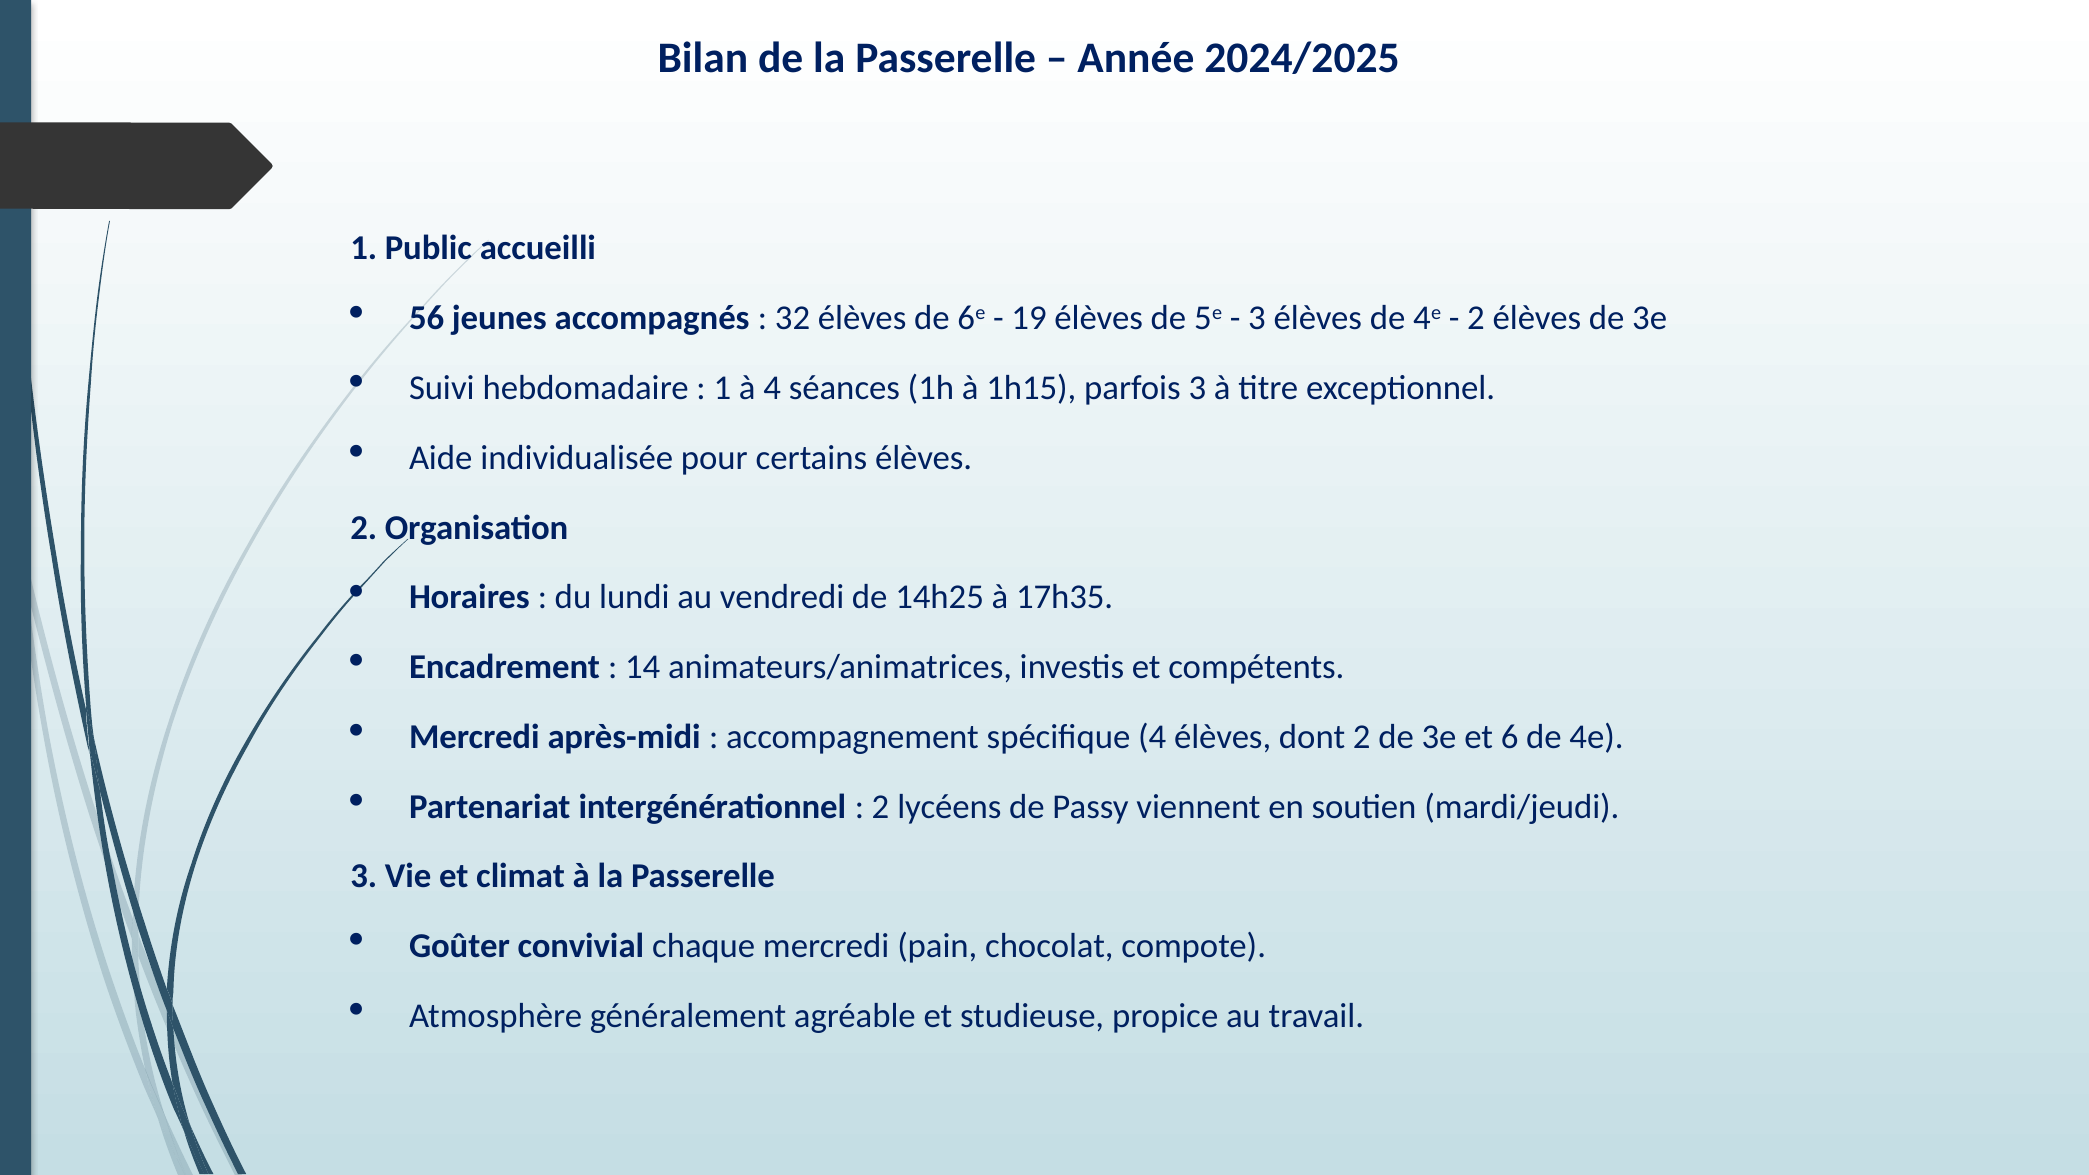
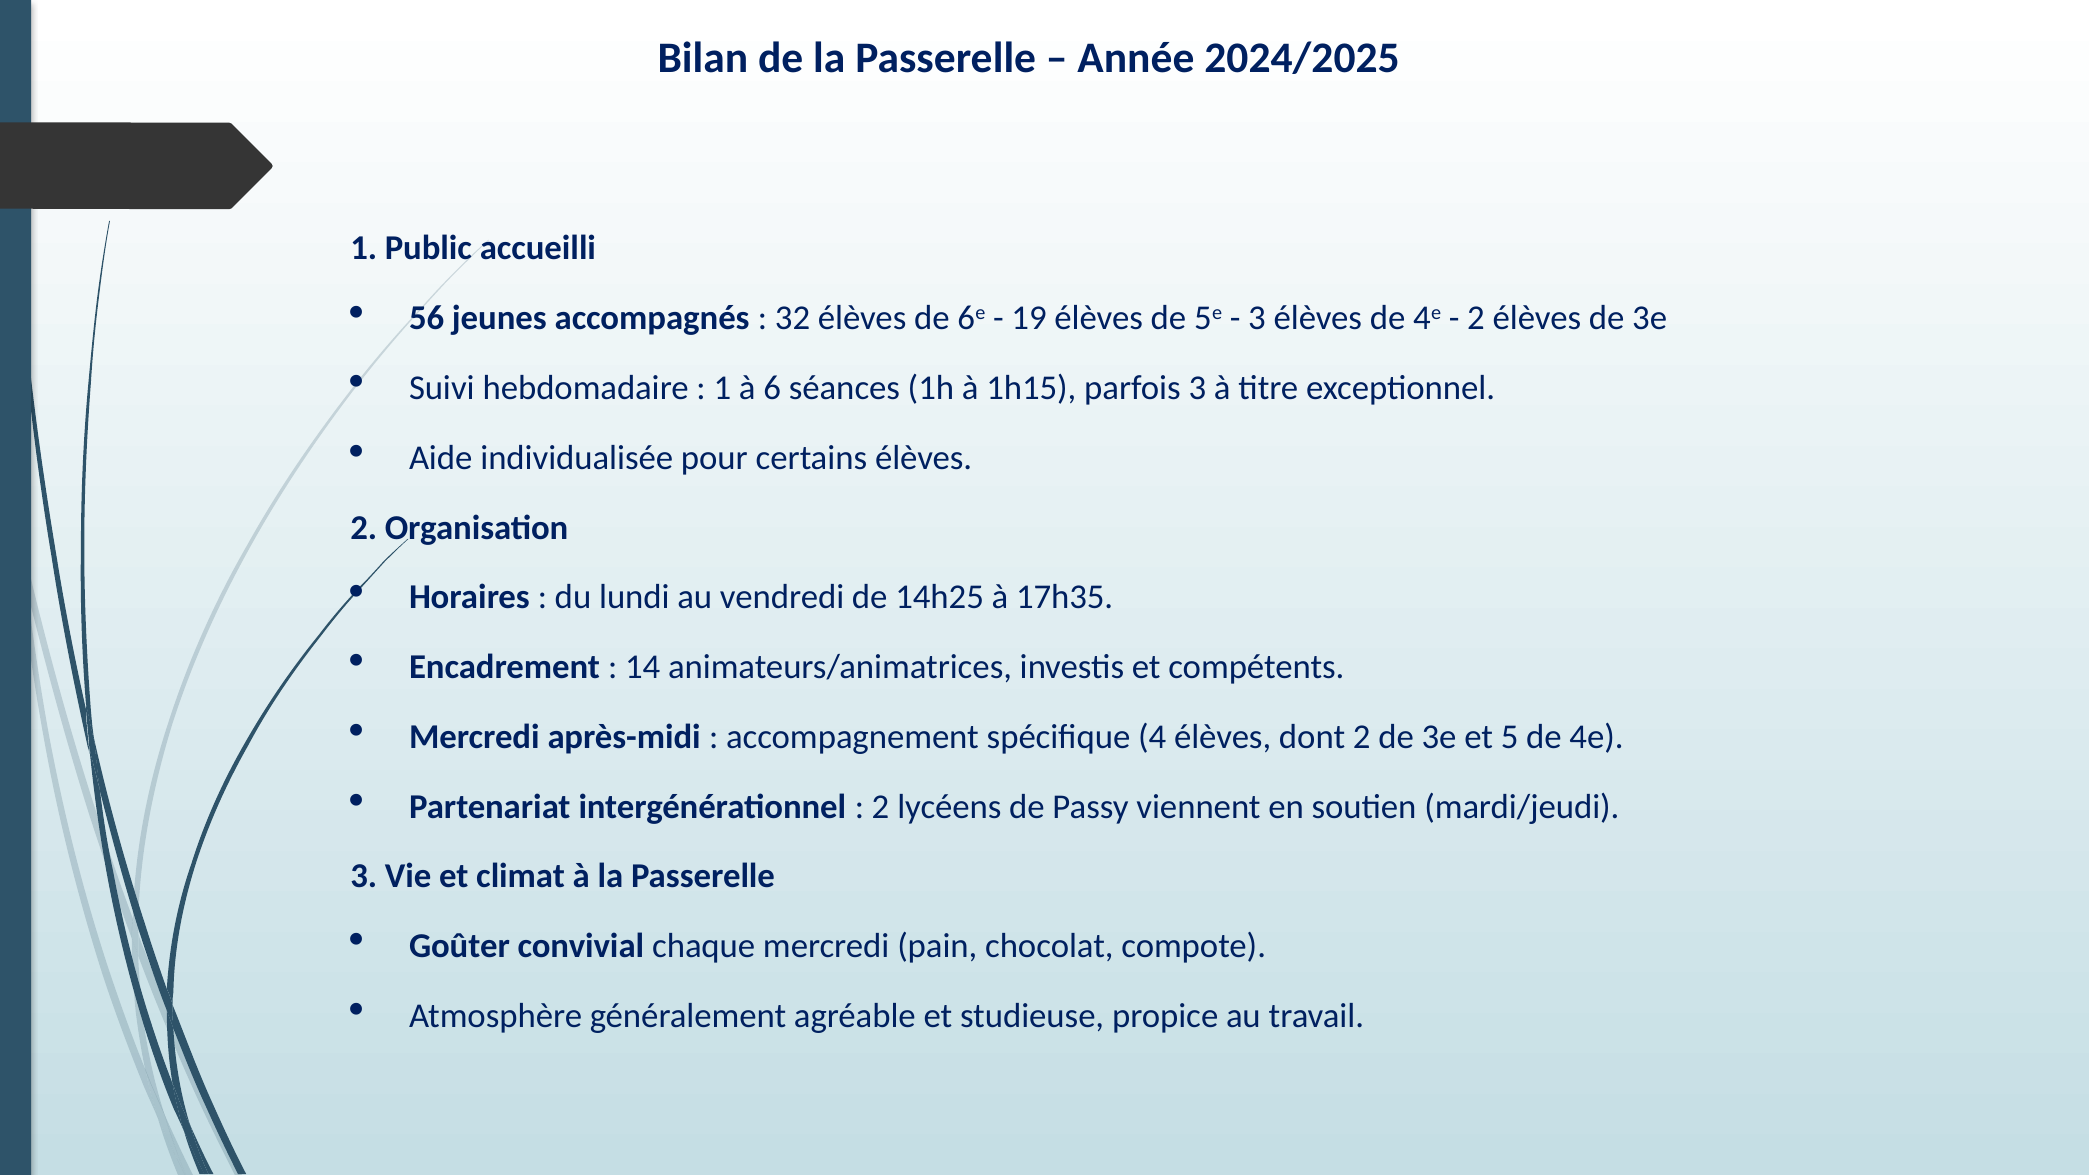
à 4: 4 -> 6
6: 6 -> 5
